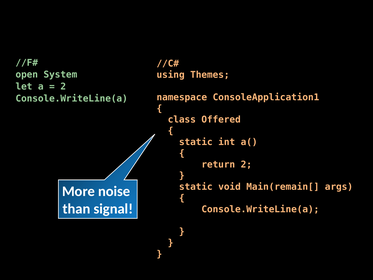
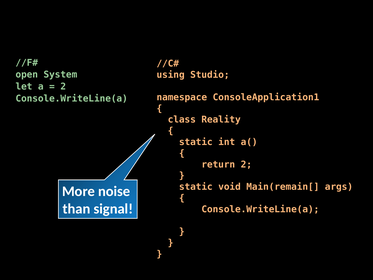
Themes: Themes -> Studio
Offered: Offered -> Reality
